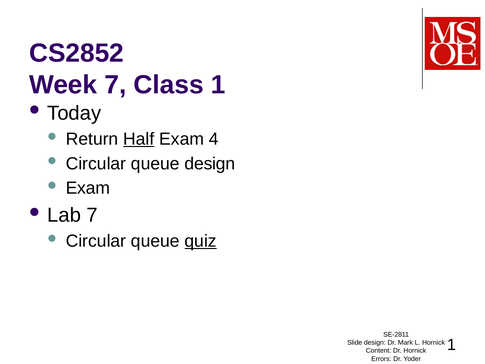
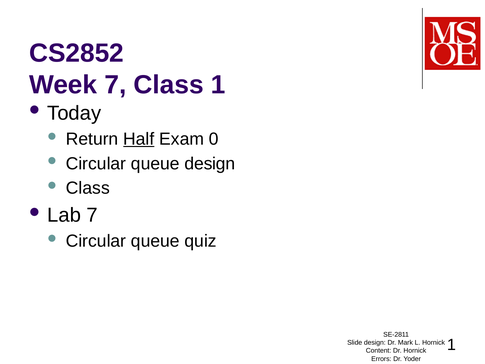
4: 4 -> 0
Exam at (88, 188): Exam -> Class
quiz underline: present -> none
